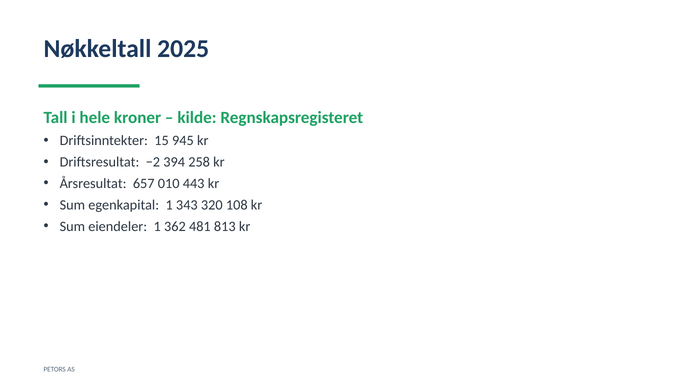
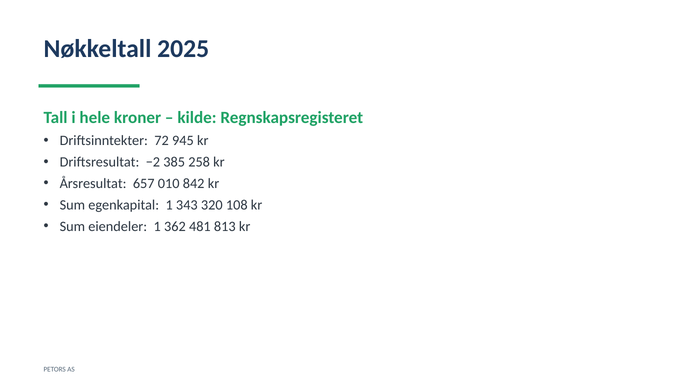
15: 15 -> 72
394: 394 -> 385
443: 443 -> 842
